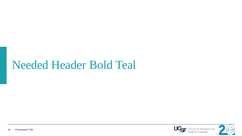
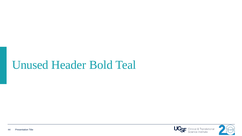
Needed: Needed -> Unused
